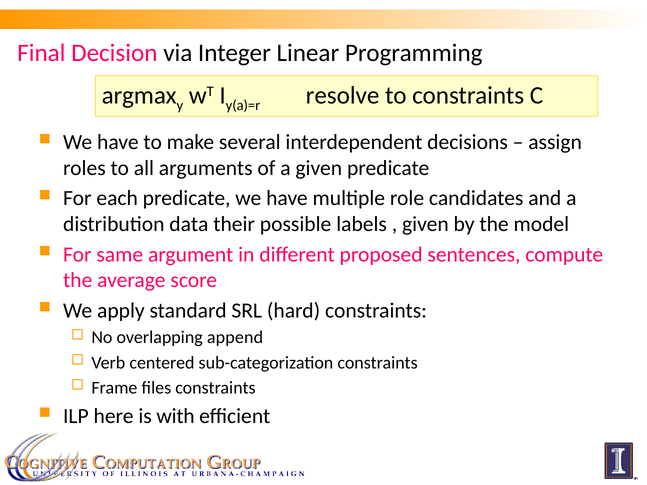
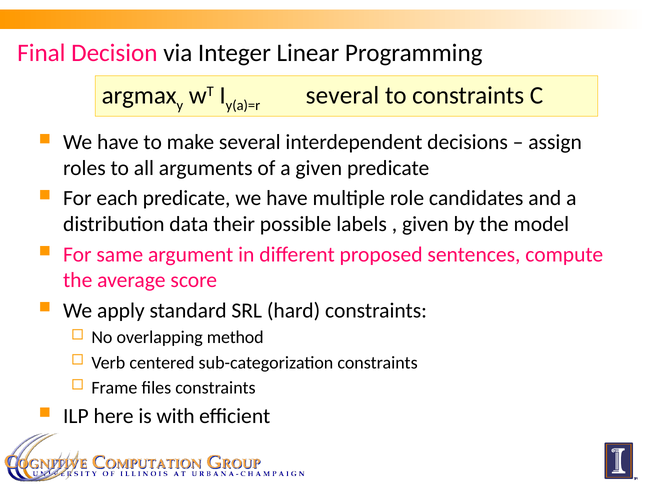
resolve at (343, 96): resolve -> several
append: append -> method
